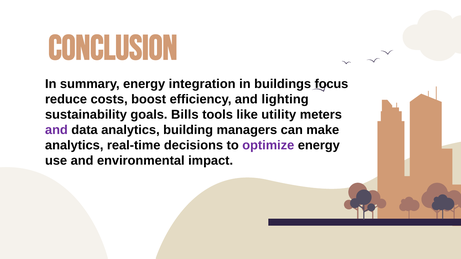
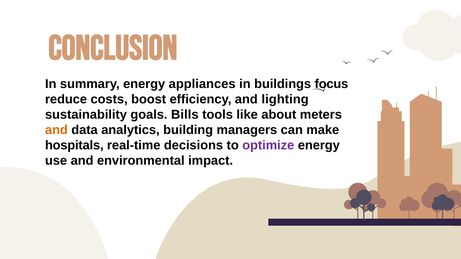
integration: integration -> appliances
utility: utility -> about
and at (56, 130) colour: purple -> orange
analytics at (74, 146): analytics -> hospitals
